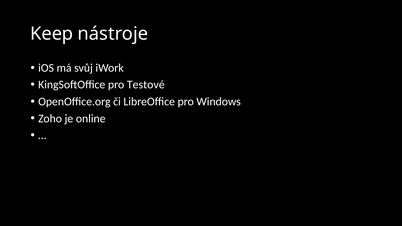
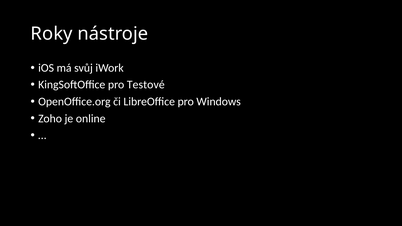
Keep: Keep -> Roky
